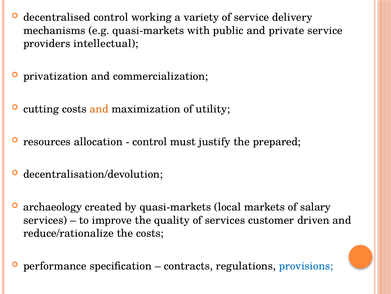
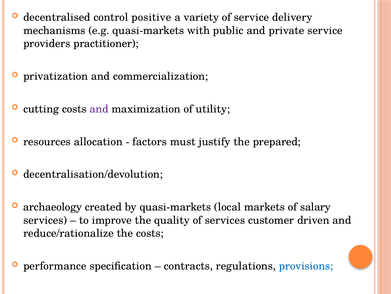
working: working -> positive
intellectual: intellectual -> practitioner
and at (99, 109) colour: orange -> purple
control at (150, 141): control -> factors
